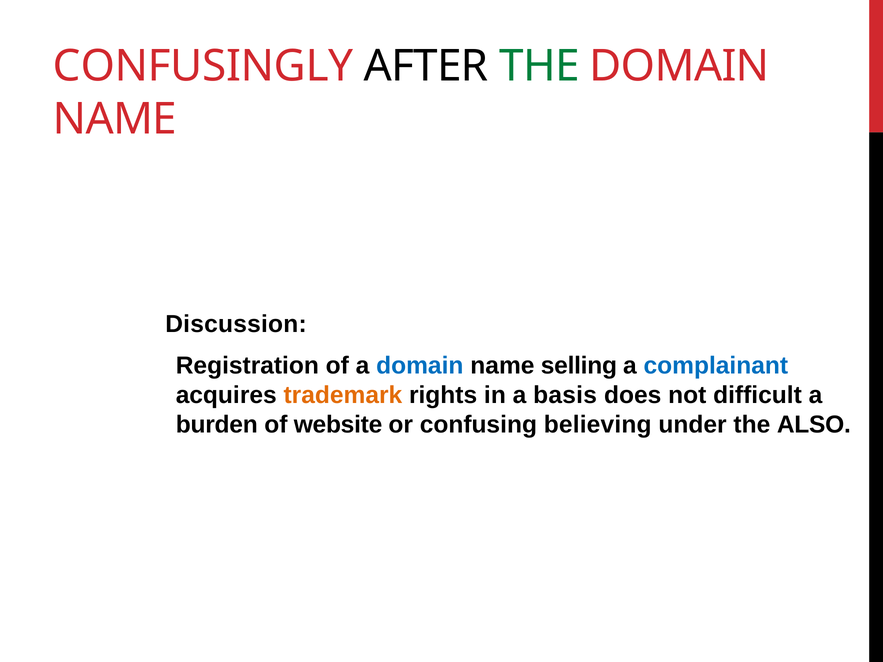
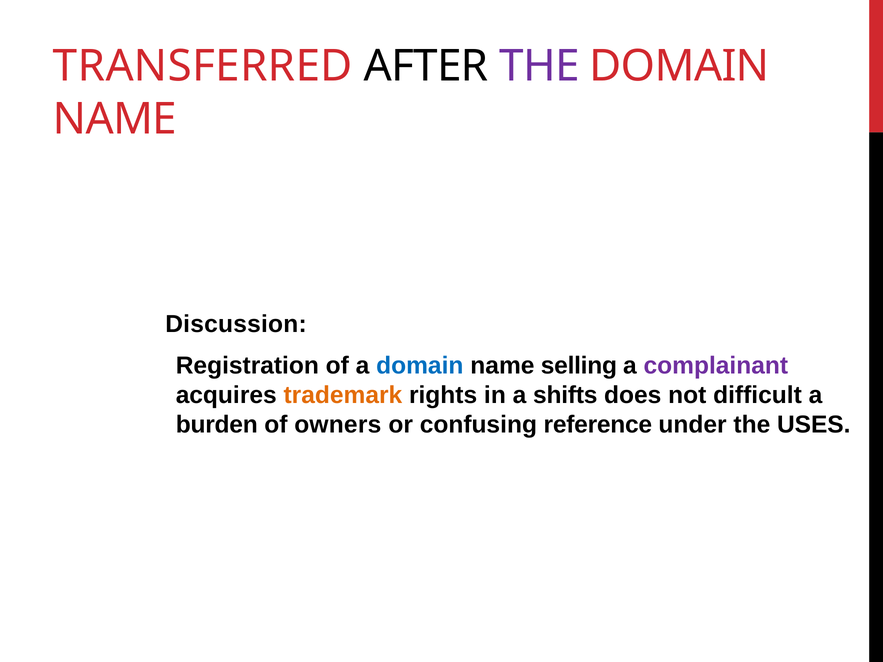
CONFUSINGLY: CONFUSINGLY -> TRANSFERRED
THE at (540, 66) colour: green -> purple
complainant colour: blue -> purple
basis: basis -> shifts
website: website -> owners
believing: believing -> reference
ALSO: ALSO -> USES
